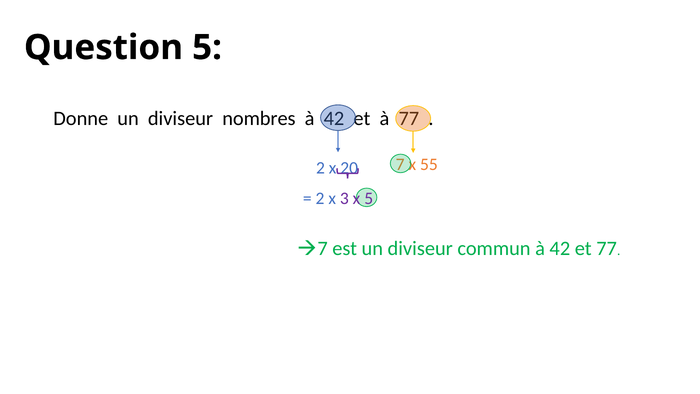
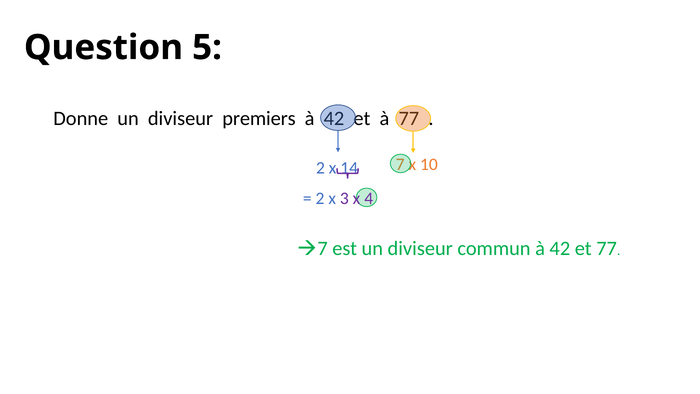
nombres: nombres -> premiers
20: 20 -> 14
55: 55 -> 10
x 5: 5 -> 4
